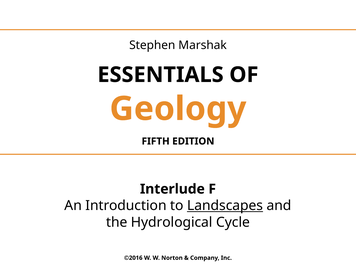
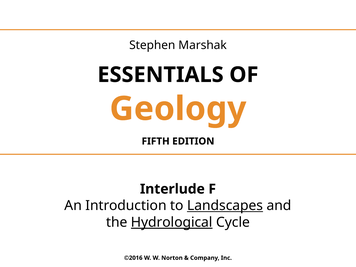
Hydrological underline: none -> present
